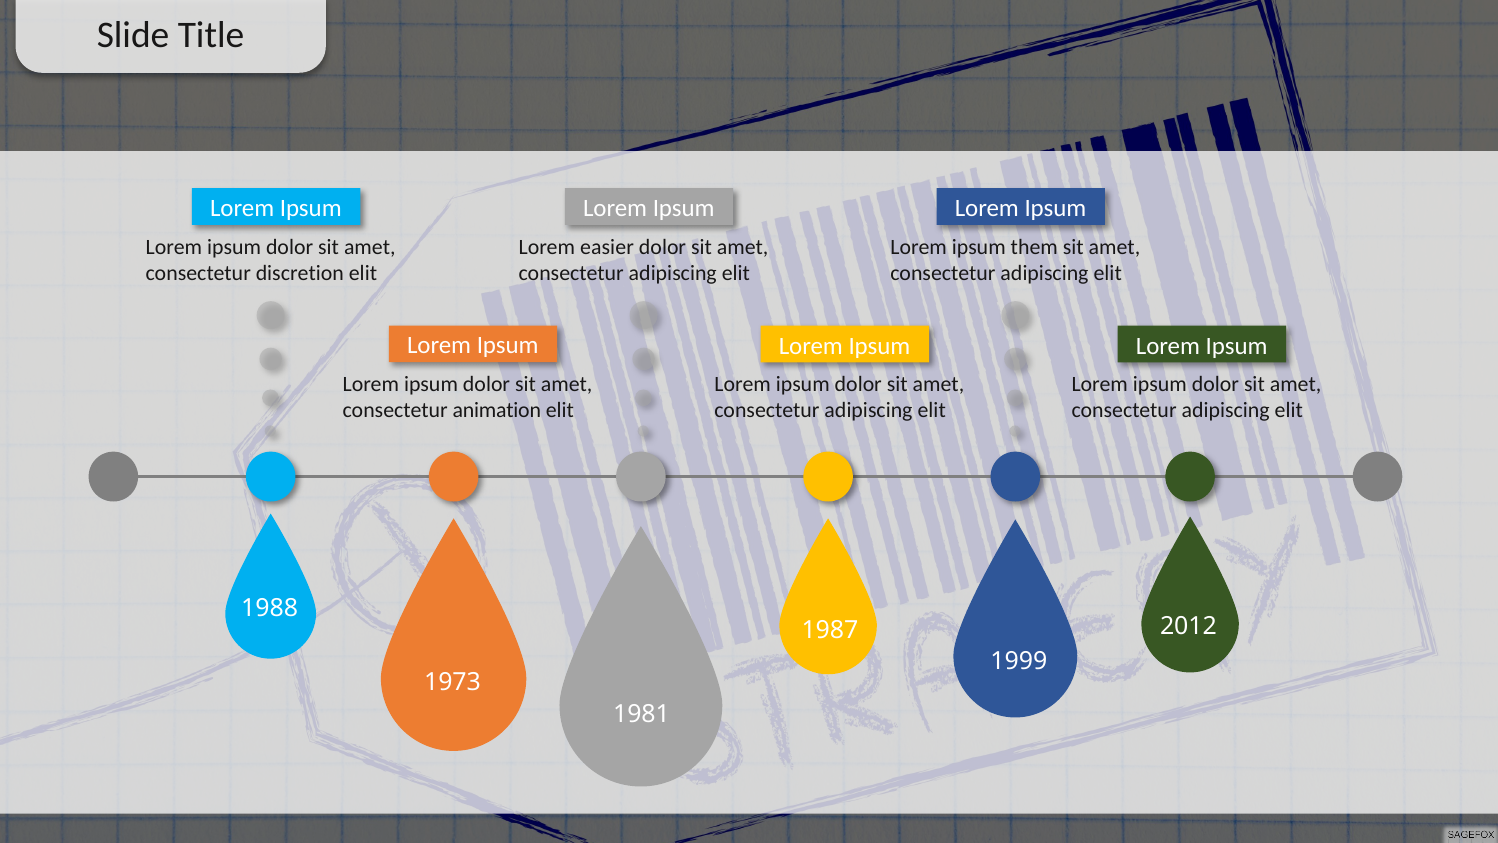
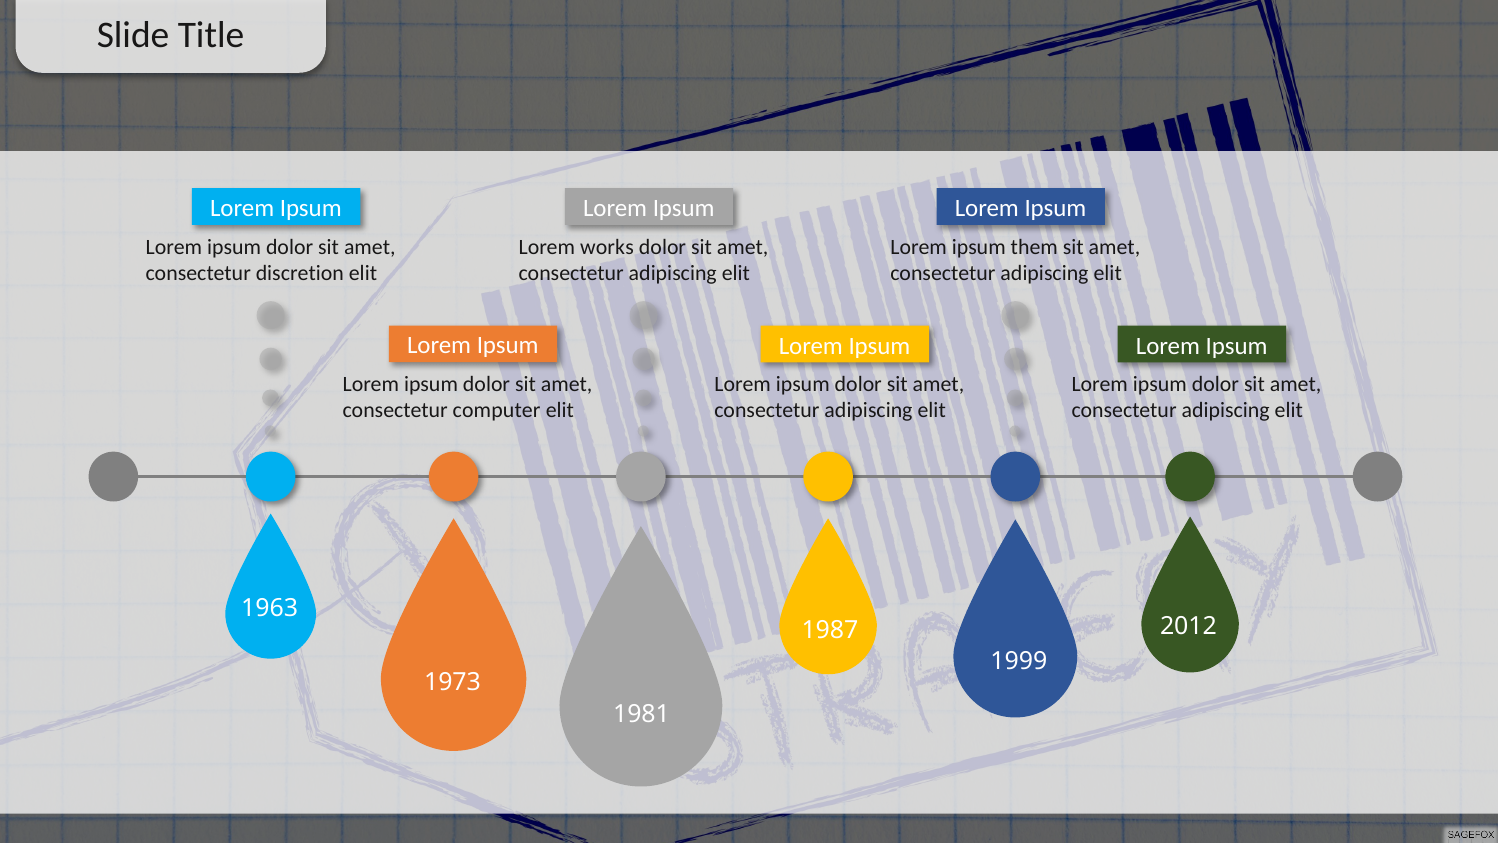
easier: easier -> works
animation: animation -> computer
1988: 1988 -> 1963
